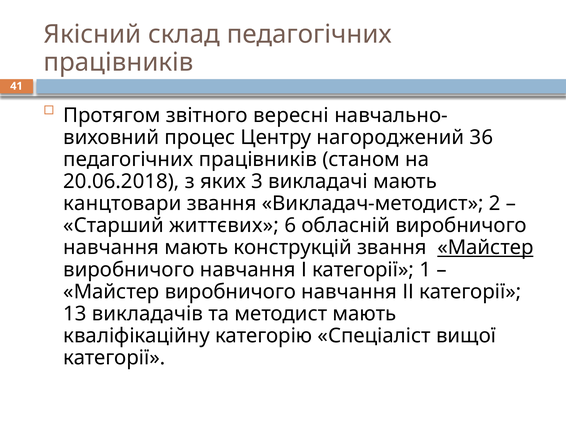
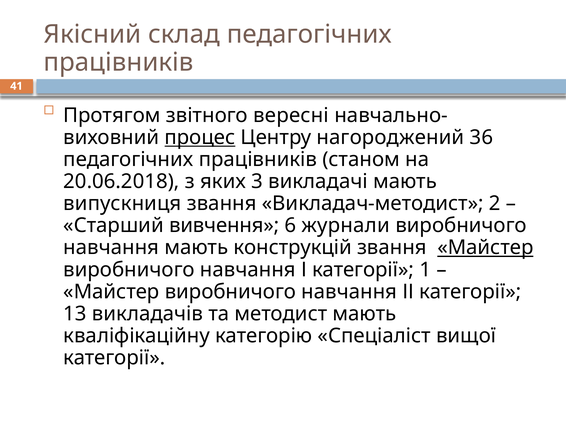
процес underline: none -> present
канцтовари: канцтовари -> випускниця
життєвих: життєвих -> вивчення
обласній: обласній -> журнали
